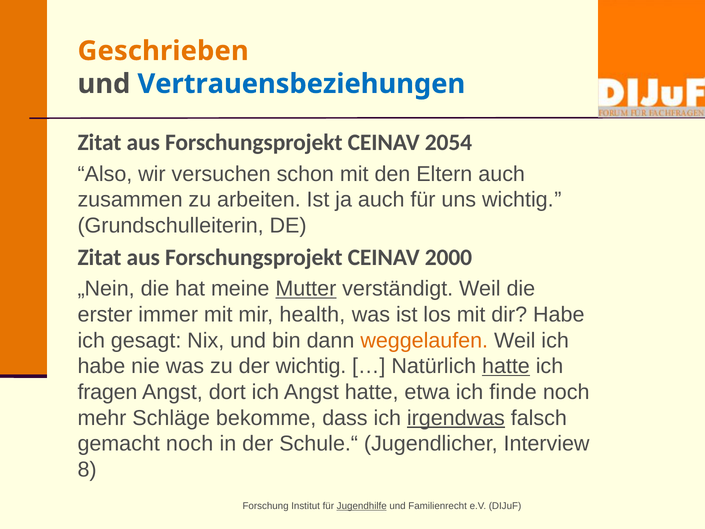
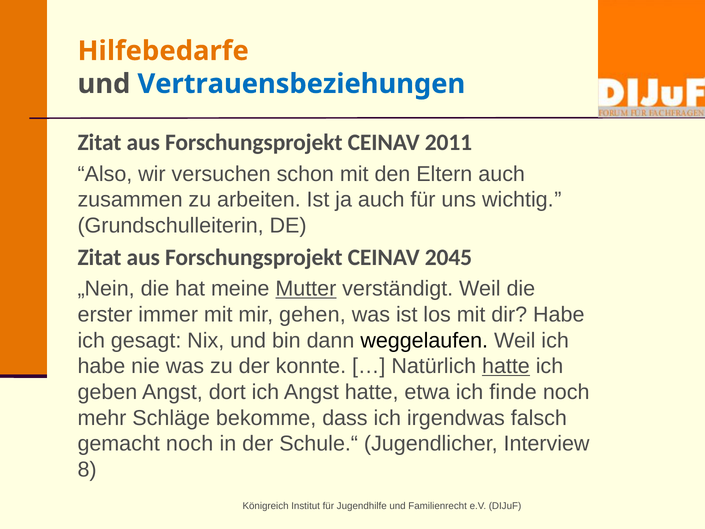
Geschrieben: Geschrieben -> Hilfebedarfe
2054: 2054 -> 2011
2000: 2000 -> 2045
health: health -> gehen
weggelaufen colour: orange -> black
der wichtig: wichtig -> konnte
fragen: fragen -> geben
irgendwas underline: present -> none
Forschung: Forschung -> Königreich
Jugendhilfe underline: present -> none
